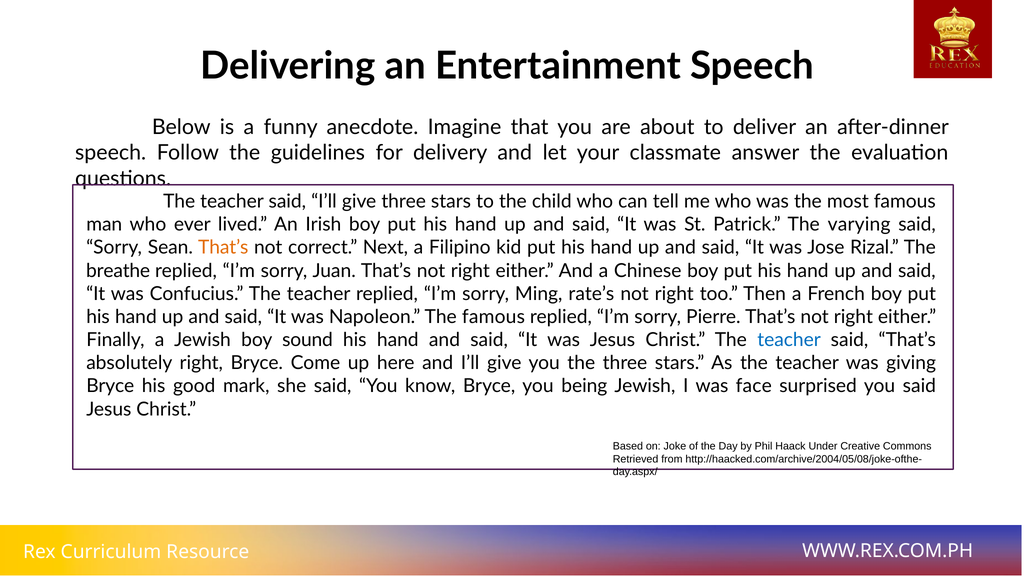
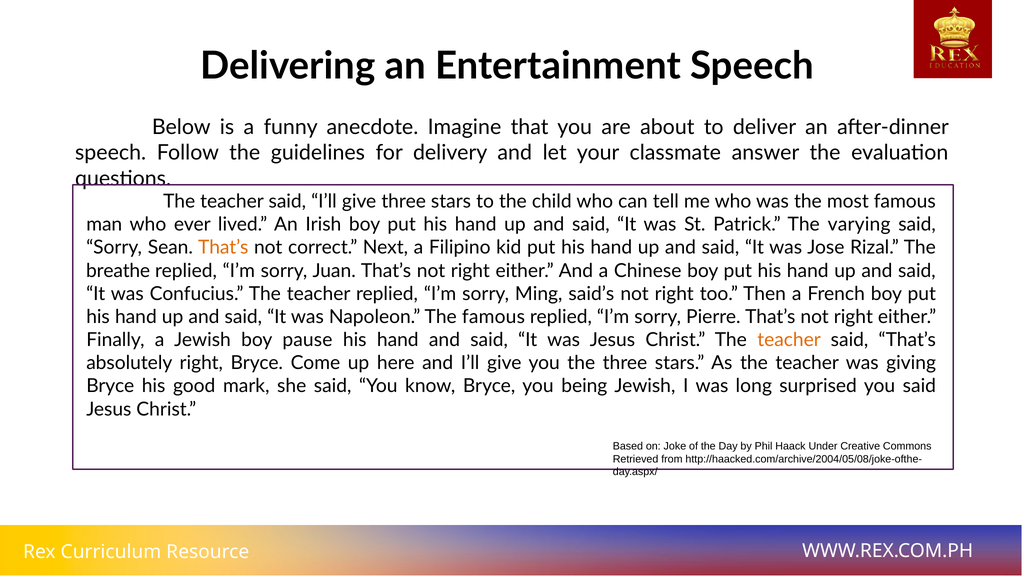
rate’s: rate’s -> said’s
sound: sound -> pause
teacher at (789, 340) colour: blue -> orange
face: face -> long
